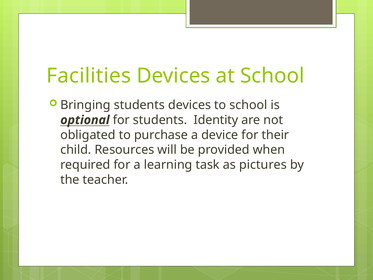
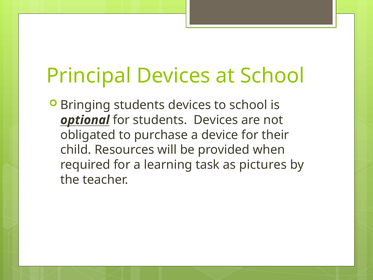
Facilities: Facilities -> Principal
for students Identity: Identity -> Devices
